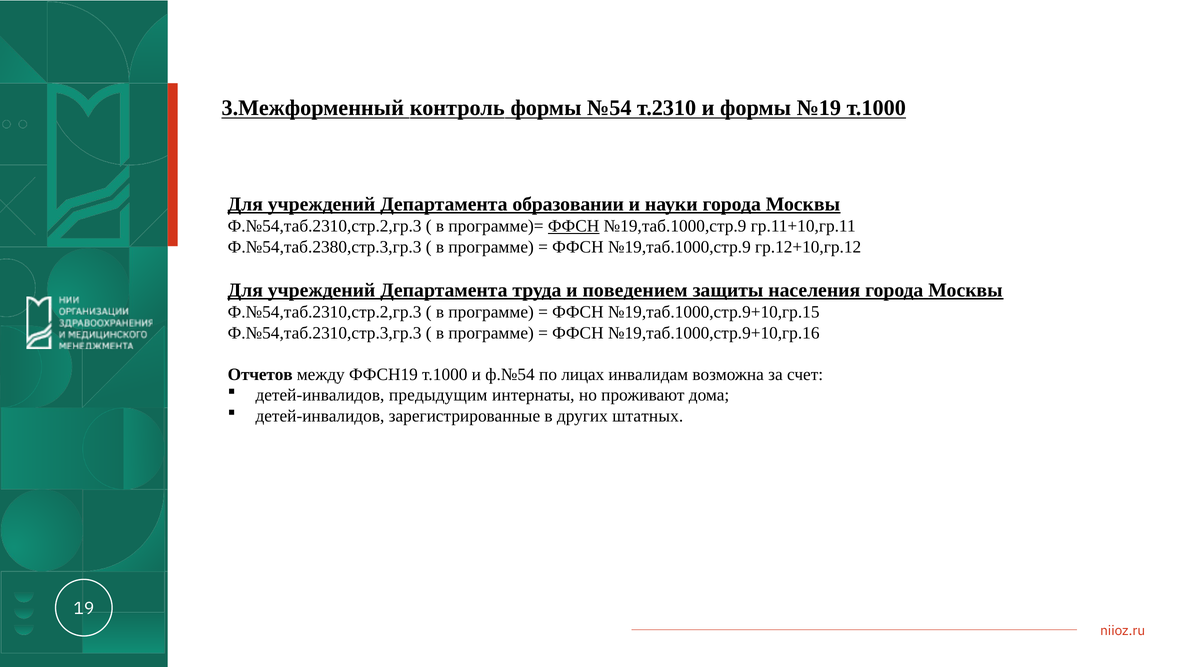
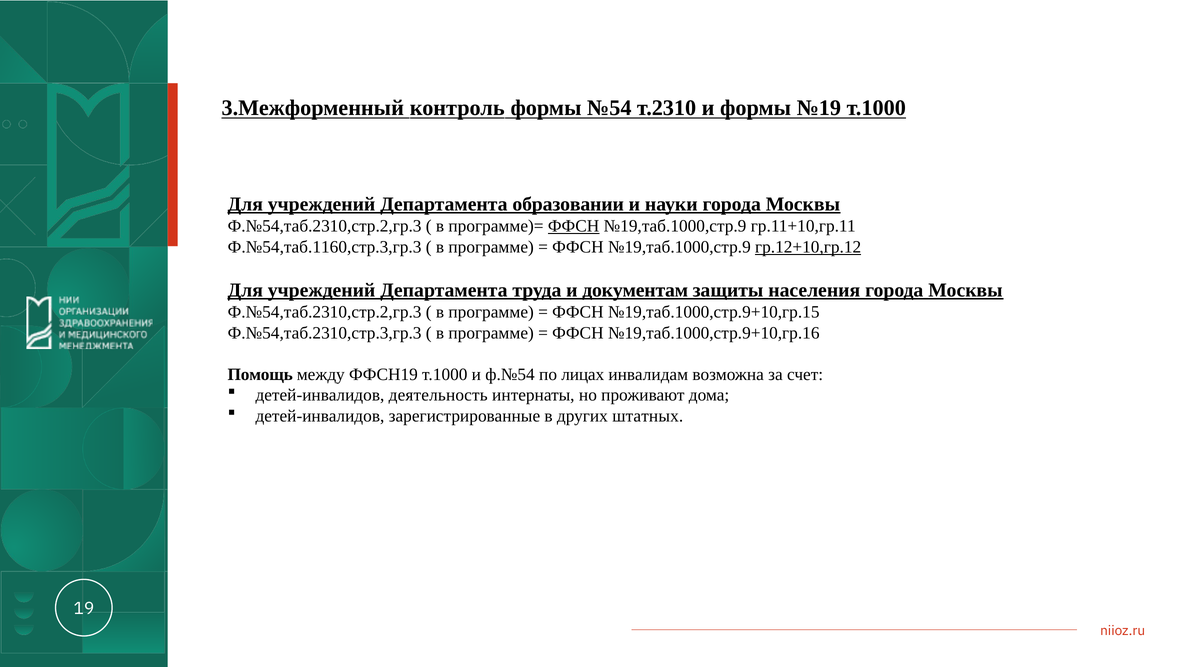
Ф.№54,таб.2380,стр.3,гр.3: Ф.№54,таб.2380,стр.3,гр.3 -> Ф.№54,таб.1160,стр.3,гр.3
гр.12+10,гр.12 underline: none -> present
поведением: поведением -> документам
Отчетов: Отчетов -> Помощь
предыдущим: предыдущим -> деятельность
